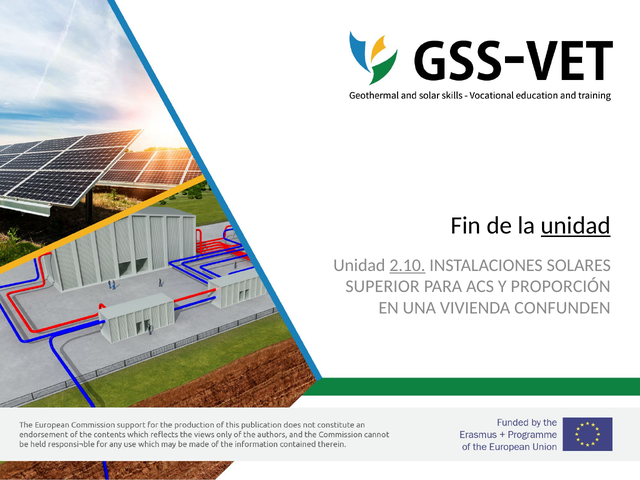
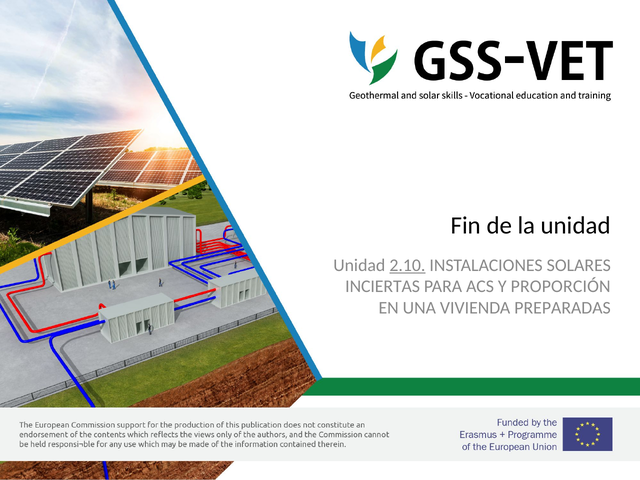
unidad at (576, 226) underline: present -> none
SUPERIOR: SUPERIOR -> INCIERTAS
CONFUNDEN: CONFUNDEN -> PREPARADAS
